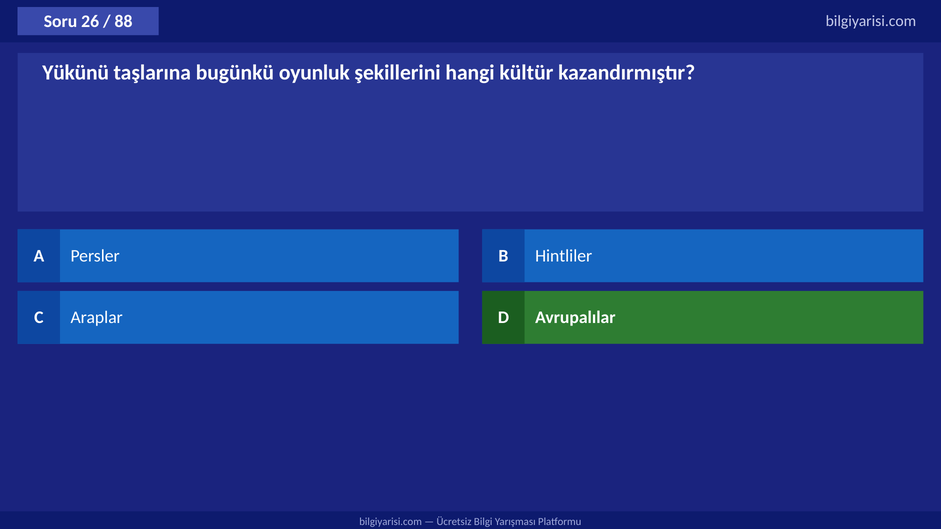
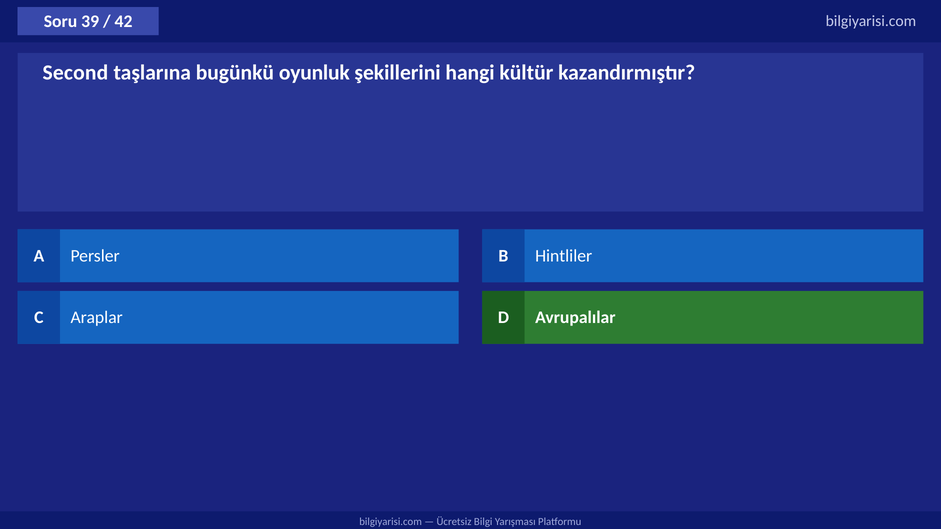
26: 26 -> 39
88: 88 -> 42
Yükünü: Yükünü -> Second
